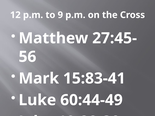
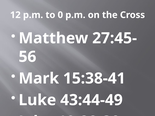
9: 9 -> 0
15:83-41: 15:83-41 -> 15:38-41
60:44-49: 60:44-49 -> 43:44-49
